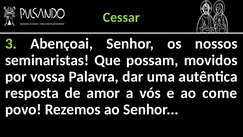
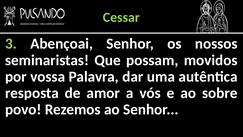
come: come -> sobre
